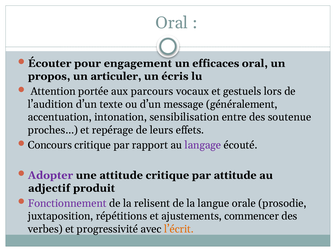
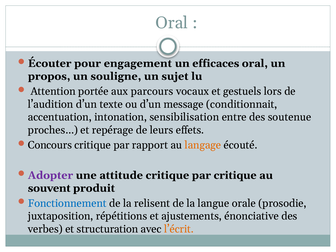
articuler: articuler -> souligne
écris: écris -> sujet
généralement: généralement -> conditionnait
langage colour: purple -> orange
par attitude: attitude -> critique
adjectif: adjectif -> souvent
Fonctionnement colour: purple -> blue
commencer: commencer -> énonciative
progressivité: progressivité -> structuration
